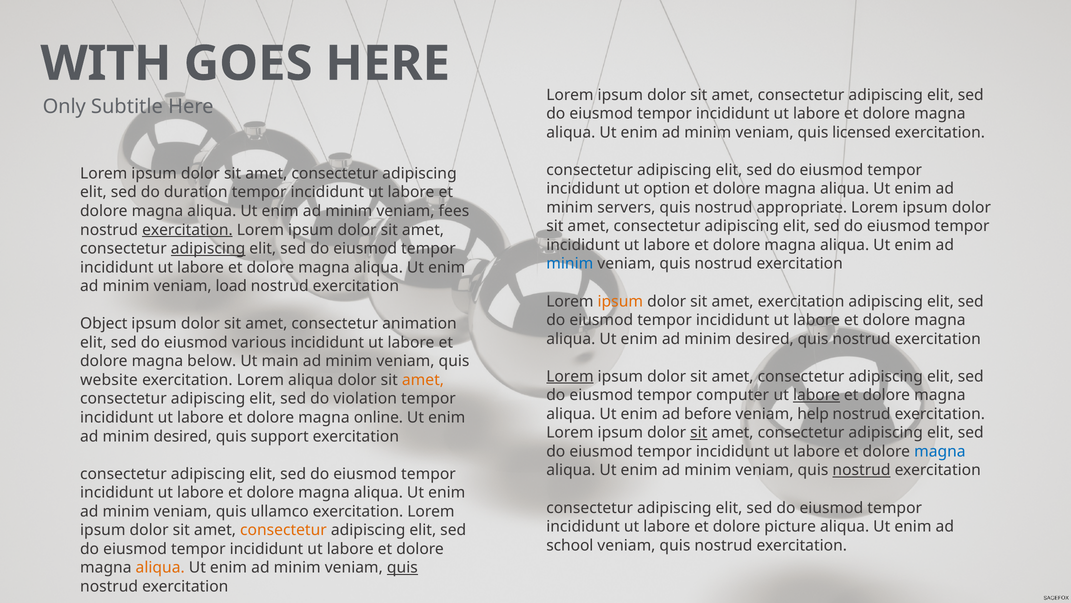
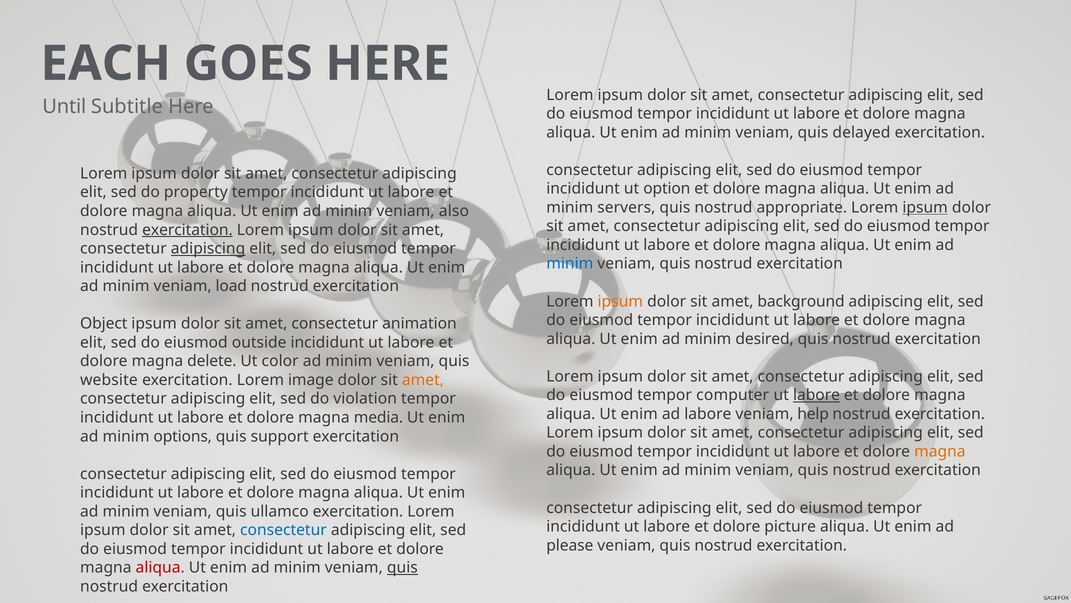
WITH: WITH -> EACH
Only: Only -> Until
licensed: licensed -> delayed
duration: duration -> property
ipsum at (925, 207) underline: none -> present
fees: fees -> also
amet exercitation: exercitation -> background
various: various -> outside
below: below -> delete
main: main -> color
Lorem at (570, 376) underline: present -> none
Lorem aliqua: aliqua -> image
ad before: before -> labore
online: online -> media
sit at (699, 432) underline: present -> none
desired at (183, 436): desired -> options
magna at (940, 451) colour: blue -> orange
nostrud at (861, 470) underline: present -> none
consectetur at (283, 530) colour: orange -> blue
school: school -> please
aliqua at (160, 567) colour: orange -> red
